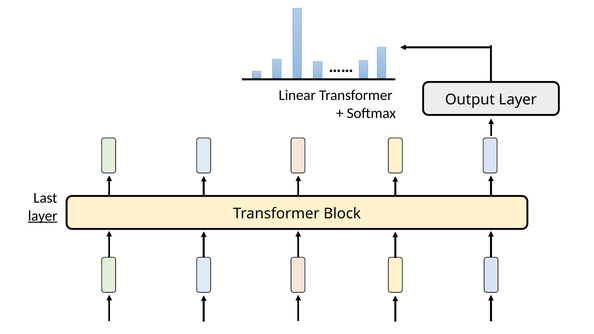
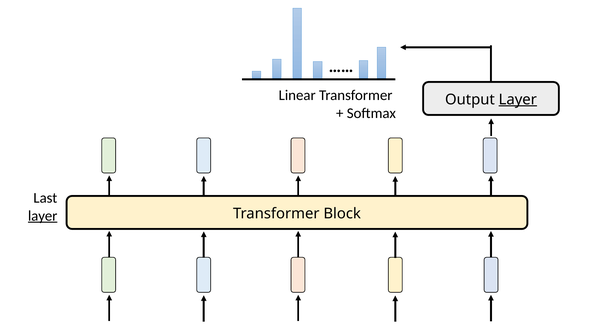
Layer at (518, 100) underline: none -> present
